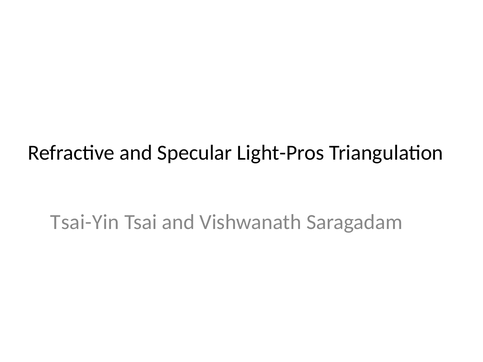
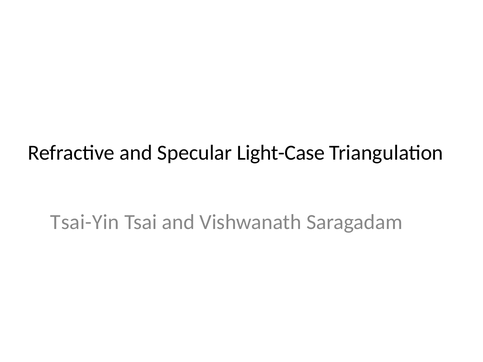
Light-Pros: Light-Pros -> Light-Case
